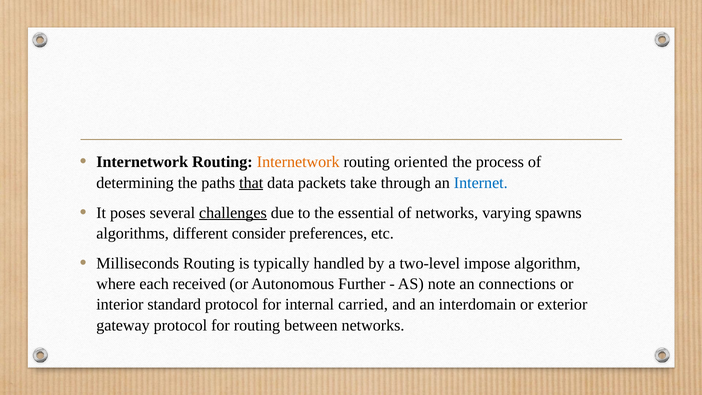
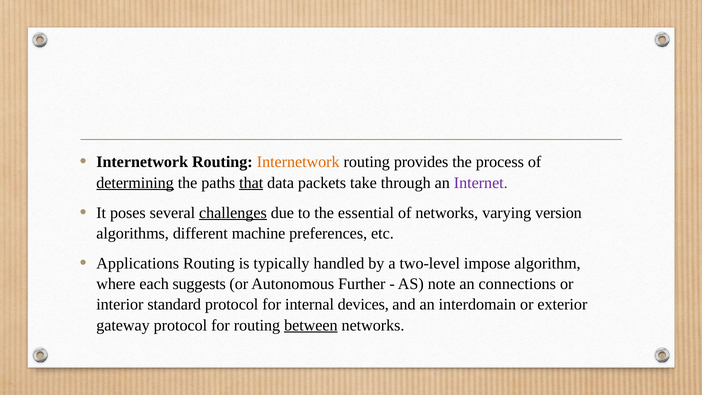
oriented: oriented -> provides
determining underline: none -> present
Internet colour: blue -> purple
spawns: spawns -> version
consider: consider -> machine
Milliseconds: Milliseconds -> Applications
received: received -> suggests
carried: carried -> devices
between underline: none -> present
